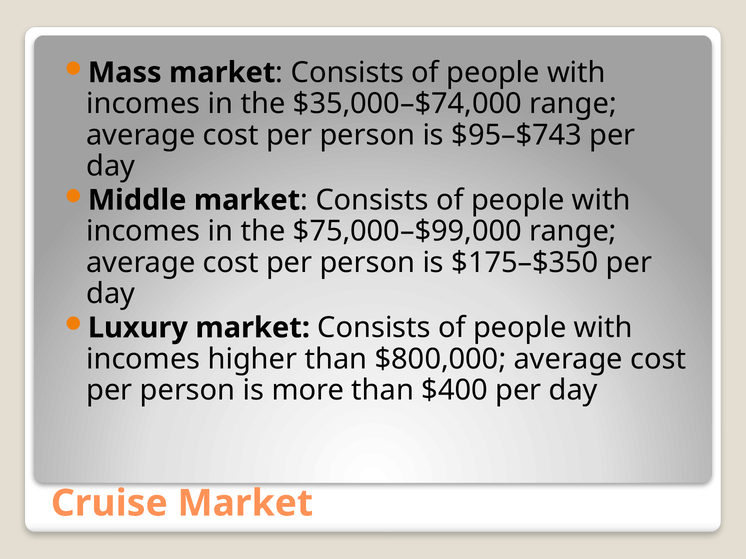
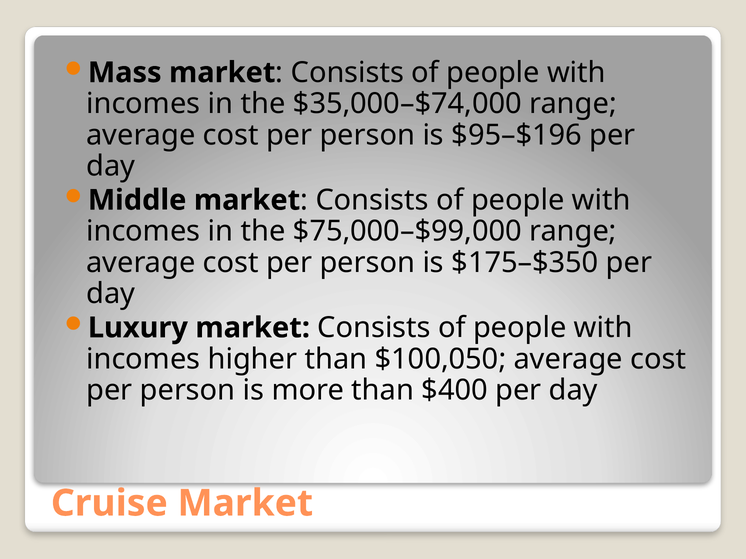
$95–$743: $95–$743 -> $95–$196
$800,000: $800,000 -> $100,050
